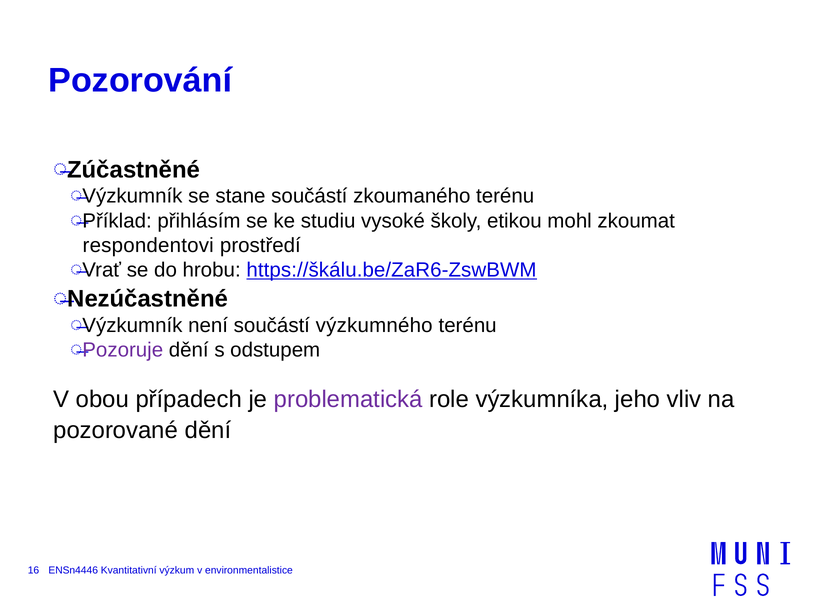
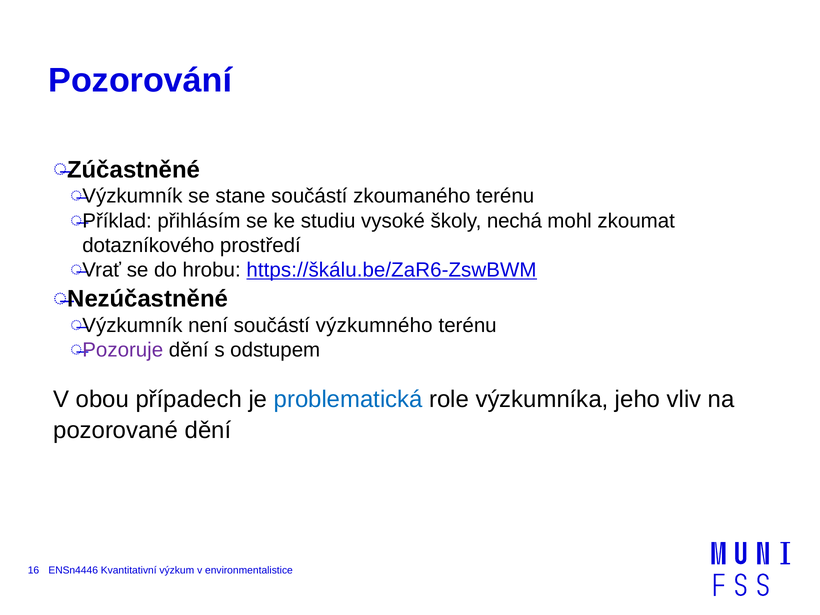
etikou: etikou -> nechá
respondentovi: respondentovi -> dotazníkového
problematická colour: purple -> blue
